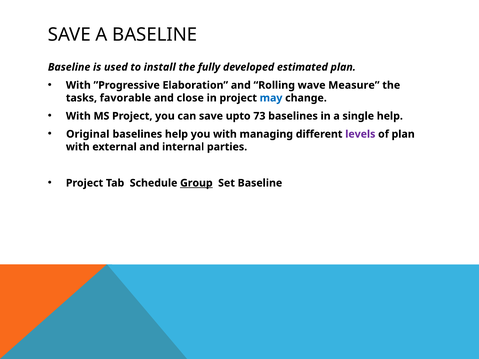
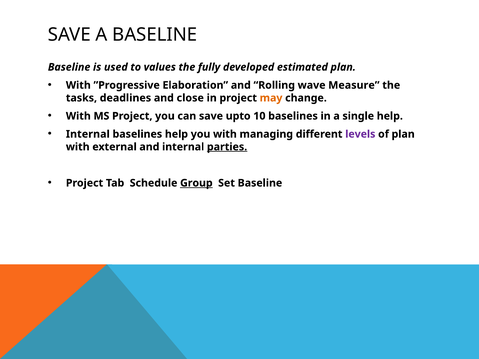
install: install -> values
favorable: favorable -> deadlines
may colour: blue -> orange
73: 73 -> 10
Original at (88, 134): Original -> Internal
parties underline: none -> present
